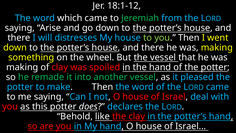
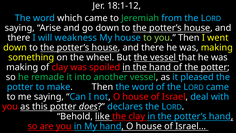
distresses: distresses -> weakness
